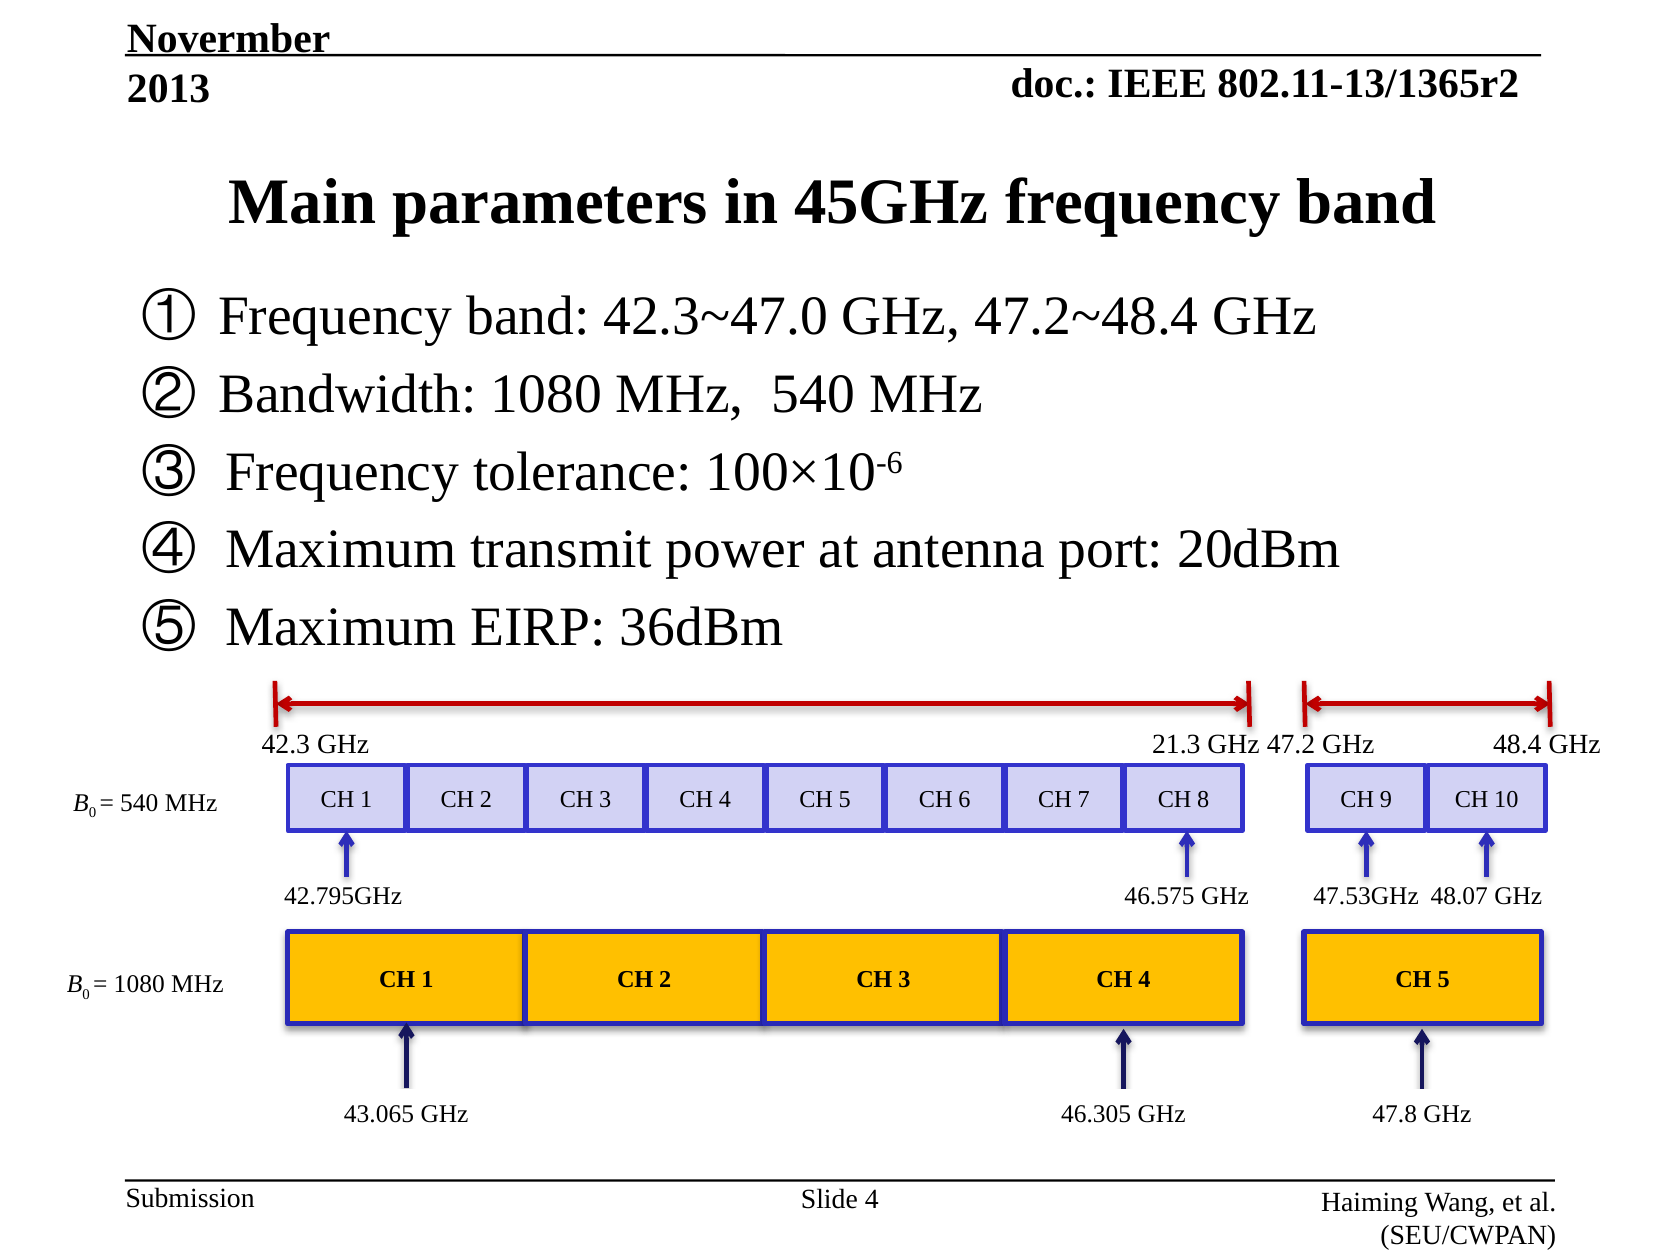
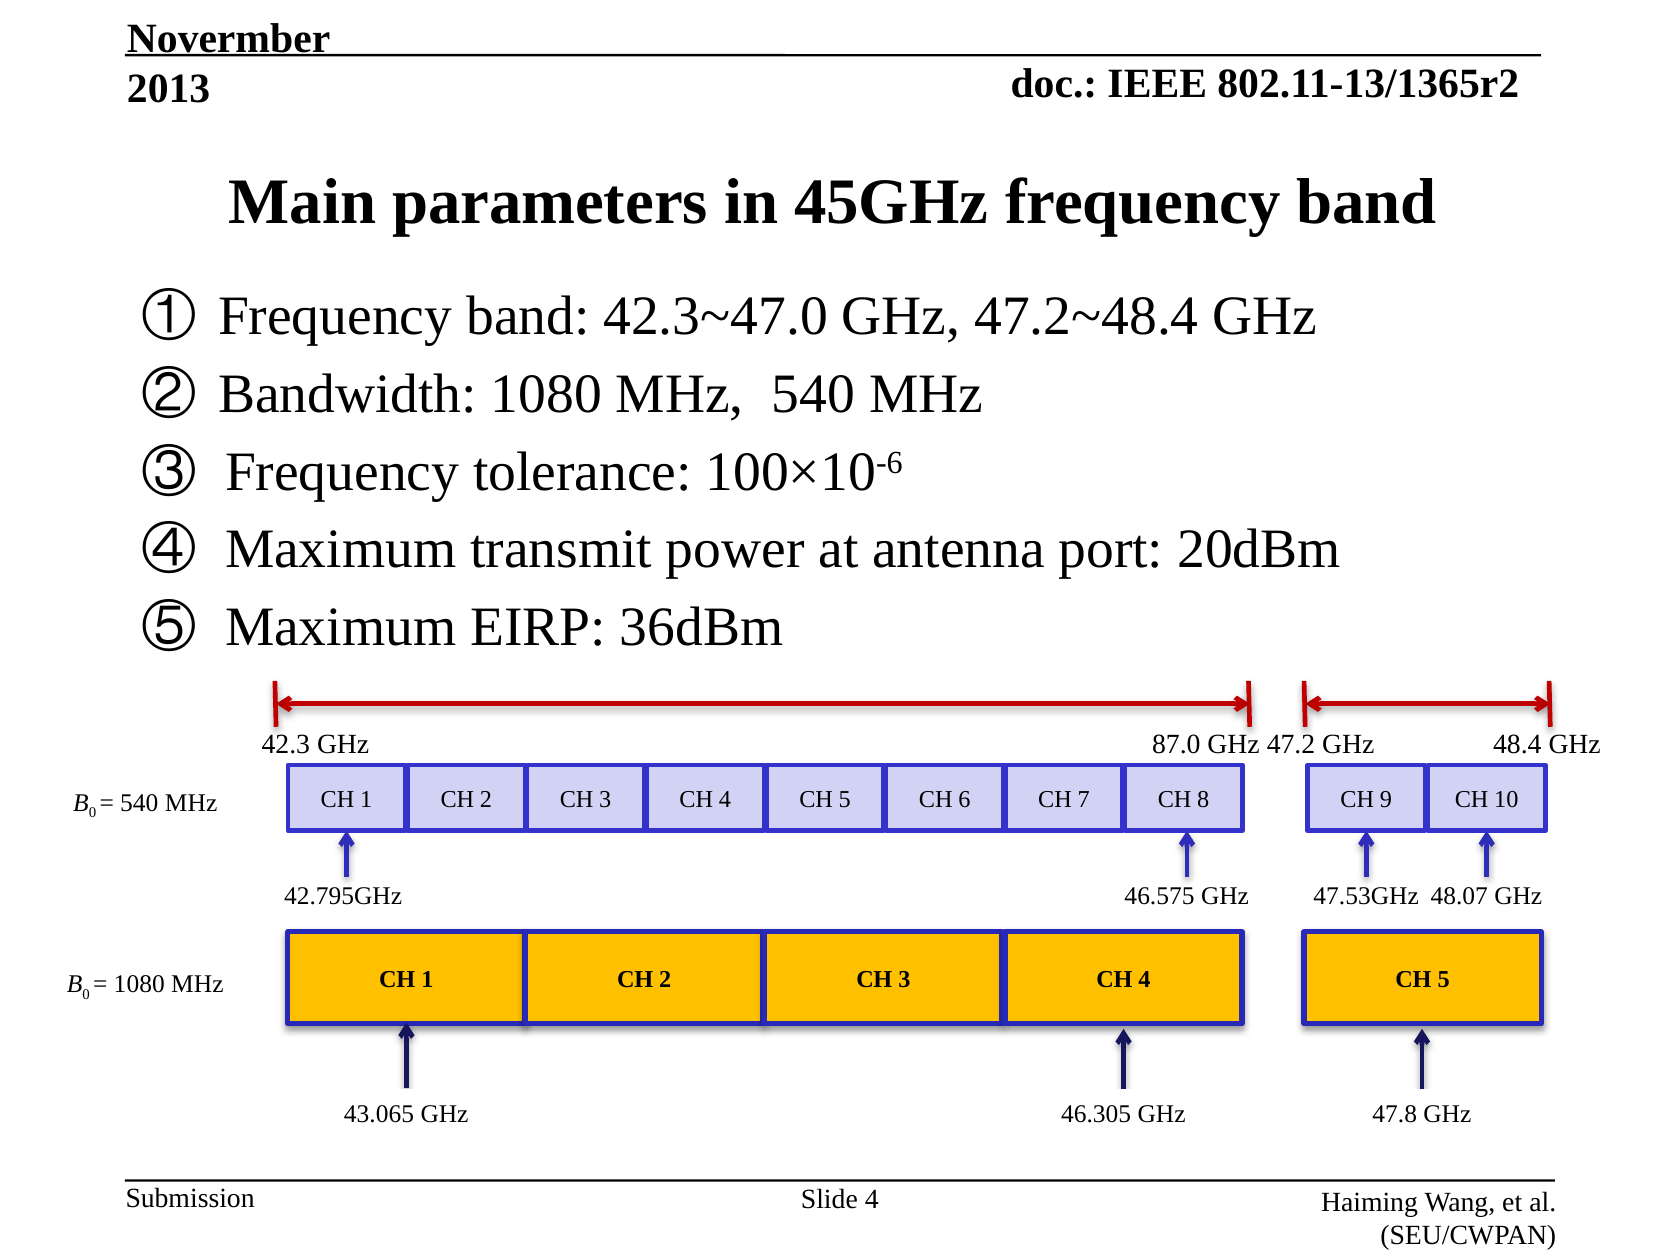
21.3: 21.3 -> 87.0
